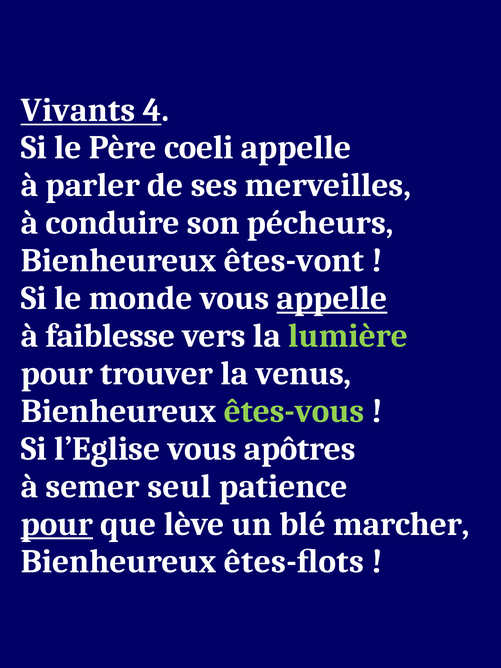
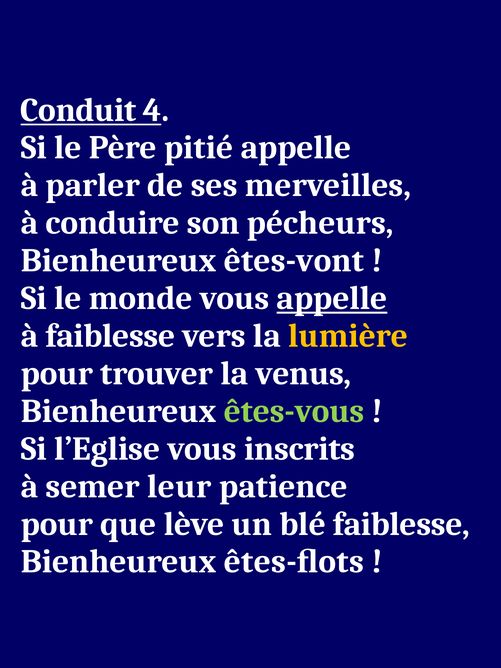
Vivants: Vivants -> Conduit
coeli: coeli -> pitié
lumière colour: light green -> yellow
apôtres: apôtres -> inscrits
seul: seul -> leur
pour at (57, 524) underline: present -> none
blé marcher: marcher -> faiblesse
